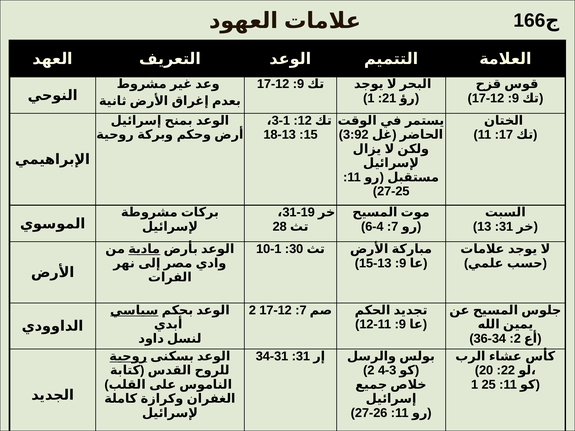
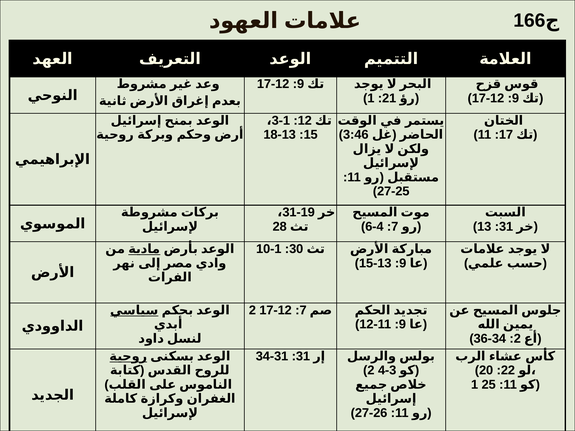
3:92: 3:92 -> 3:46
